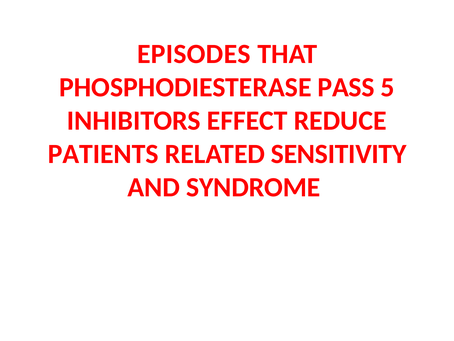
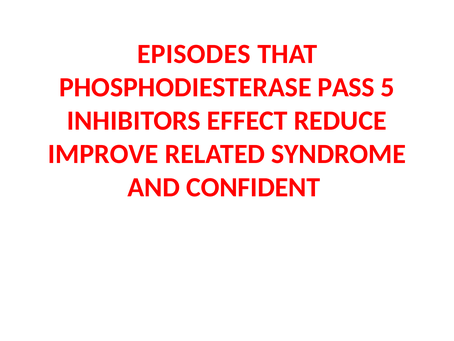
PATIENTS: PATIENTS -> IMPROVE
SENSITIVITY: SENSITIVITY -> SYNDROME
SYNDROME: SYNDROME -> CONFIDENT
